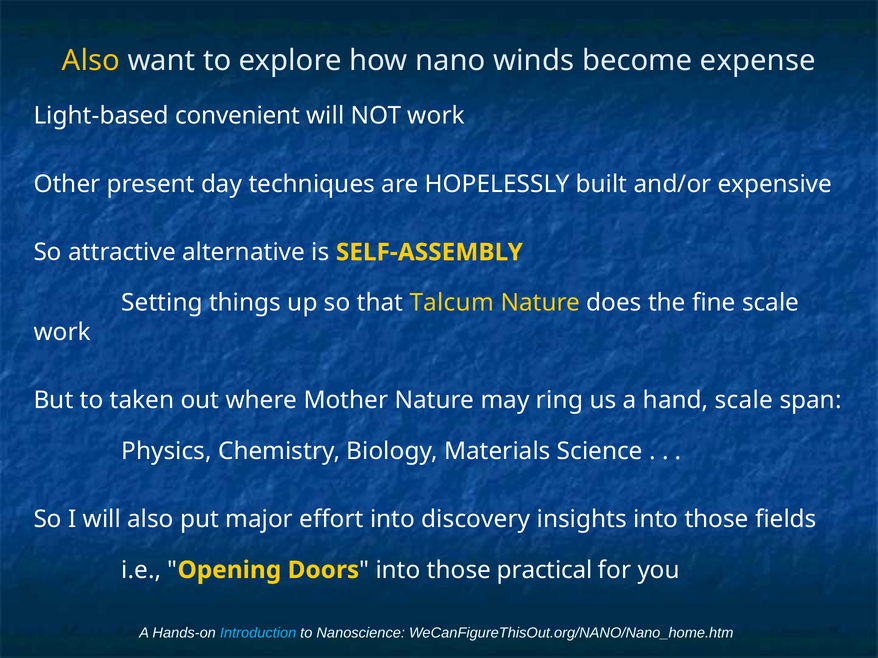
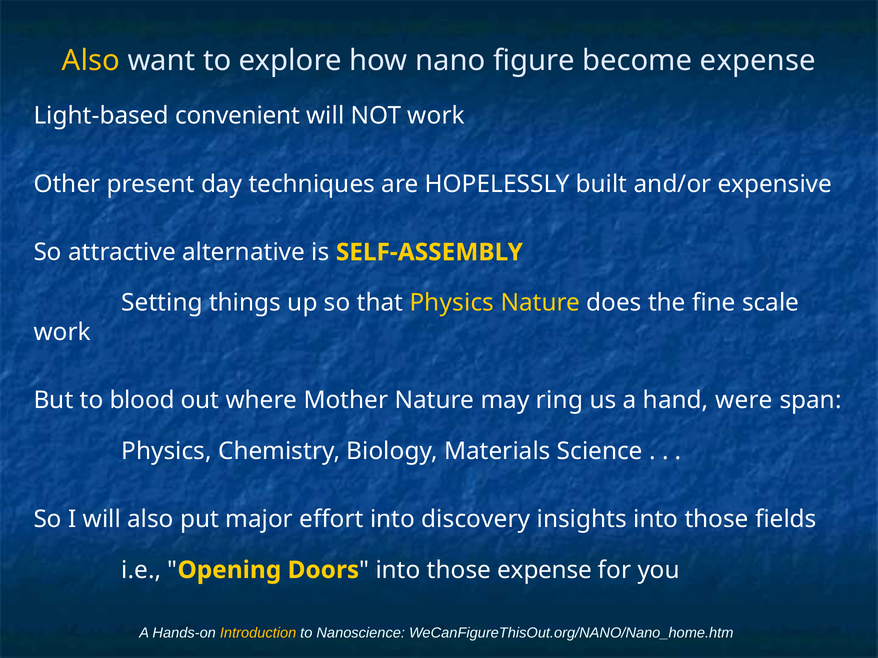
winds: winds -> figure
that Talcum: Talcum -> Physics
taken: taken -> blood
hand scale: scale -> were
those practical: practical -> expense
Introduction colour: light blue -> yellow
